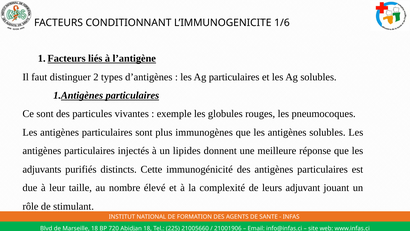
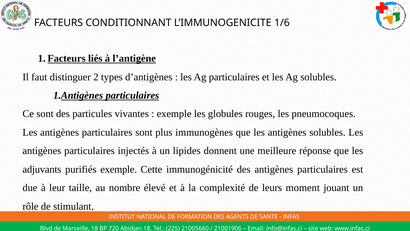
purifiés distincts: distincts -> exemple
adjuvant: adjuvant -> moment
